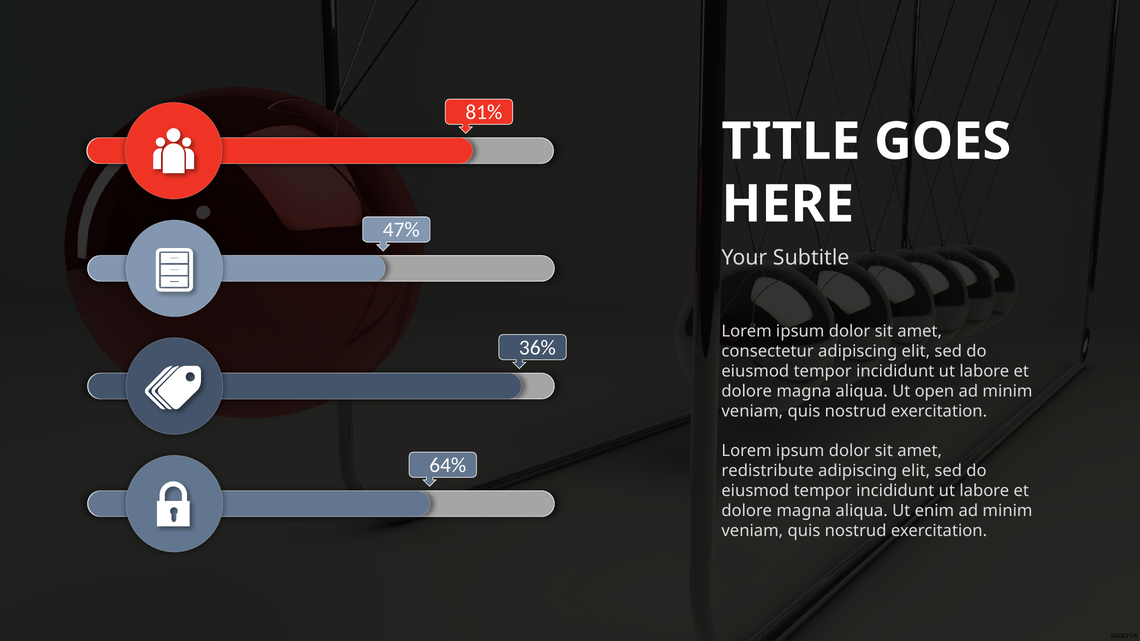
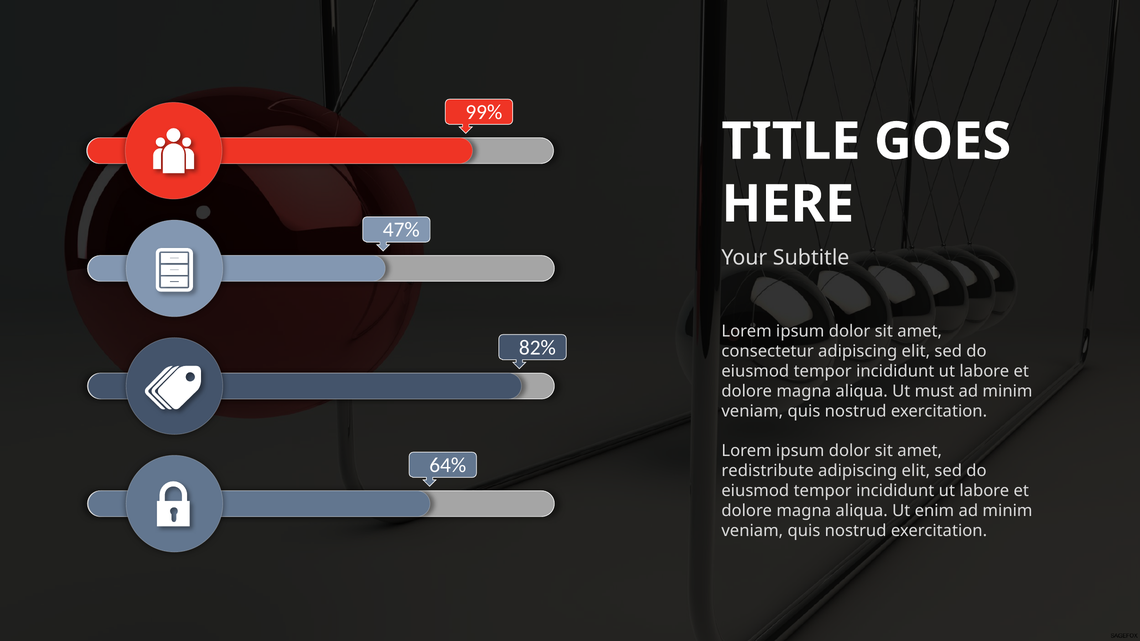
81%: 81% -> 99%
36%: 36% -> 82%
open: open -> must
